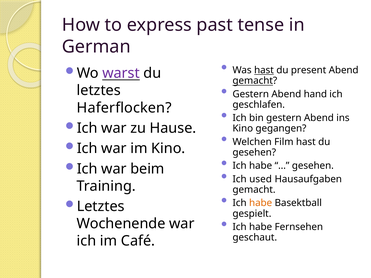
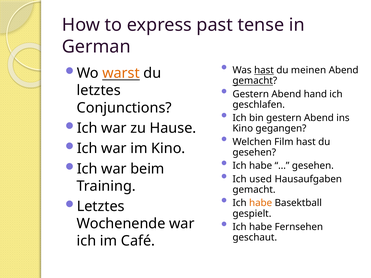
present: present -> meinen
warst colour: purple -> orange
Haferflocken: Haferflocken -> Conjunctions
